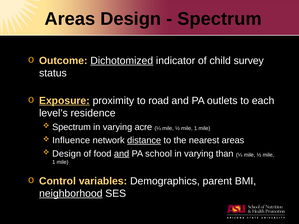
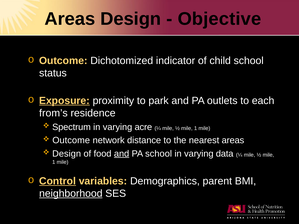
Spectrum at (220, 19): Spectrum -> Objective
Dichotomized underline: present -> none
child survey: survey -> school
road: road -> park
level’s: level’s -> from’s
Influence at (71, 140): Influence -> Outcome
distance underline: present -> none
than: than -> data
Control underline: none -> present
